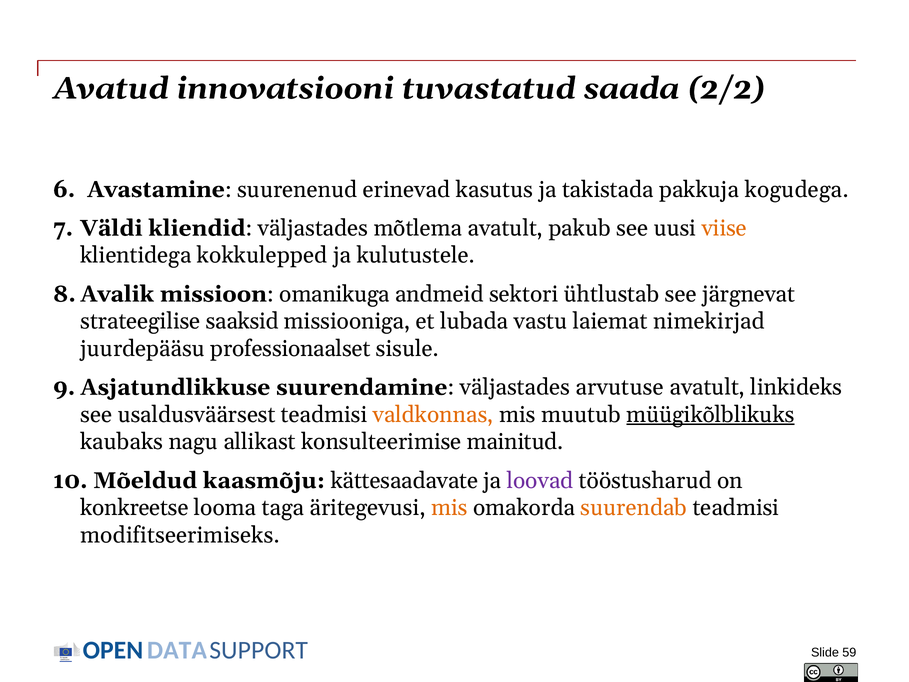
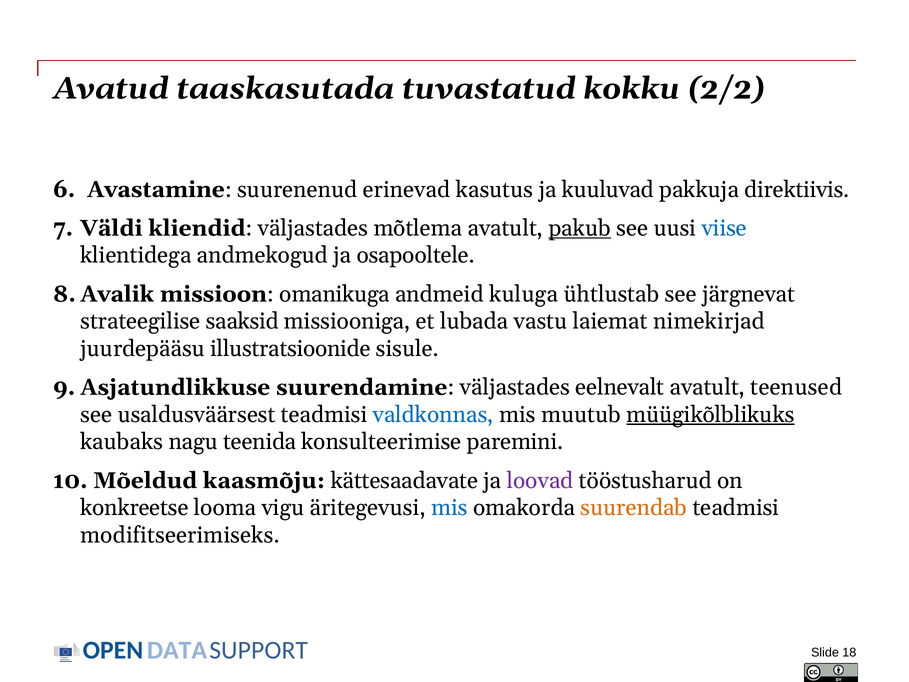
innovatsiooni: innovatsiooni -> taaskasutada
saada: saada -> kokku
takistada: takistada -> kuuluvad
kogudega: kogudega -> direktiivis
pakub underline: none -> present
viise colour: orange -> blue
kokkulepped: kokkulepped -> andmekogud
kulutustele: kulutustele -> osapooltele
sektori: sektori -> kuluga
professionaalset: professionaalset -> illustratsioonide
arvutuse: arvutuse -> eelnevalt
linkideks: linkideks -> teenused
valdkonnas colour: orange -> blue
allikast: allikast -> teenida
mainitud: mainitud -> paremini
taga: taga -> vigu
mis at (449, 508) colour: orange -> blue
59: 59 -> 18
